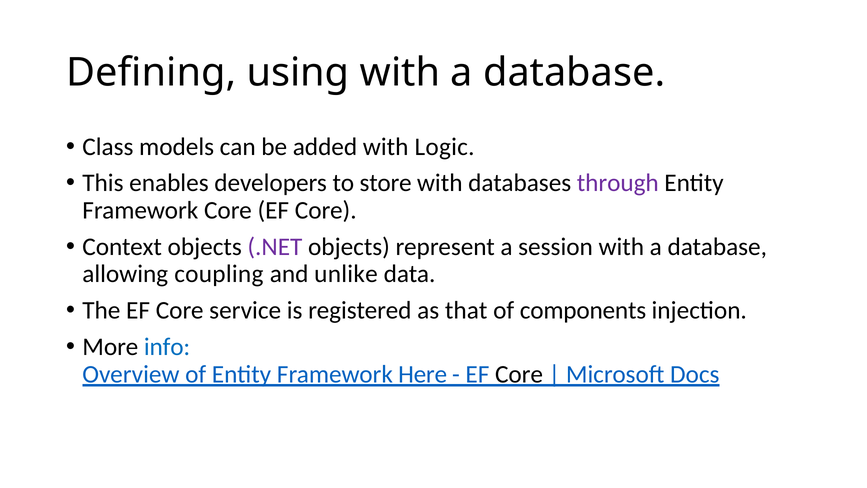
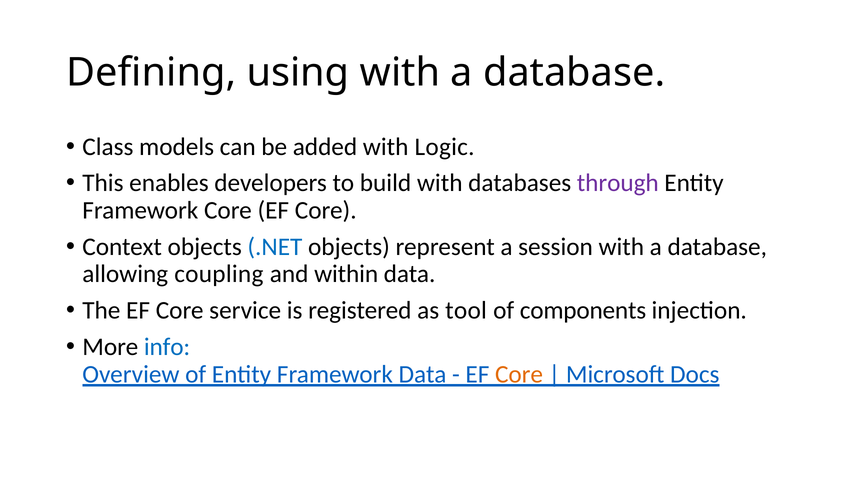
store: store -> build
.NET colour: purple -> blue
unlike: unlike -> within
that: that -> tool
Framework Here: Here -> Data
Core at (519, 374) colour: black -> orange
